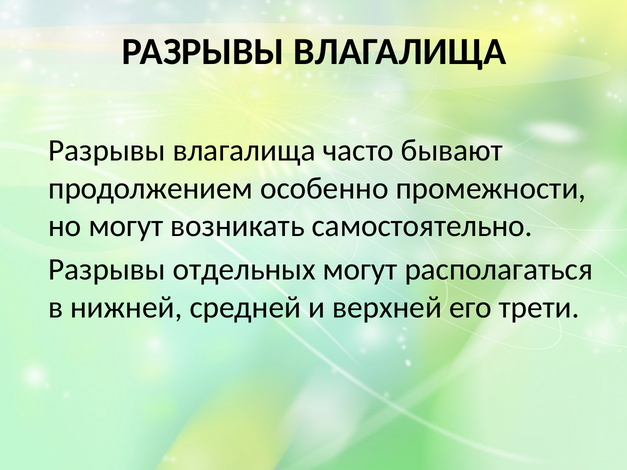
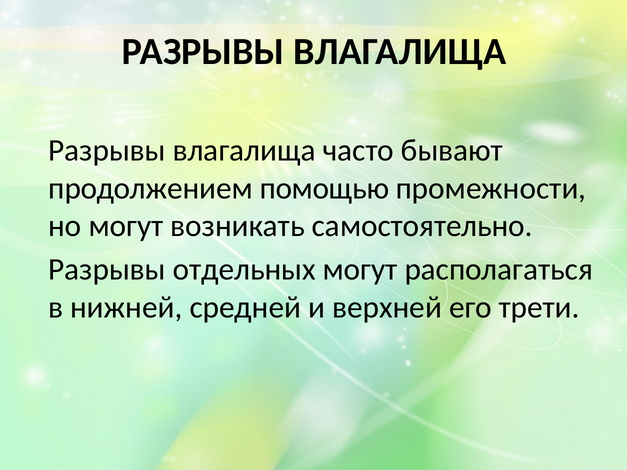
особенно: особенно -> помощью
